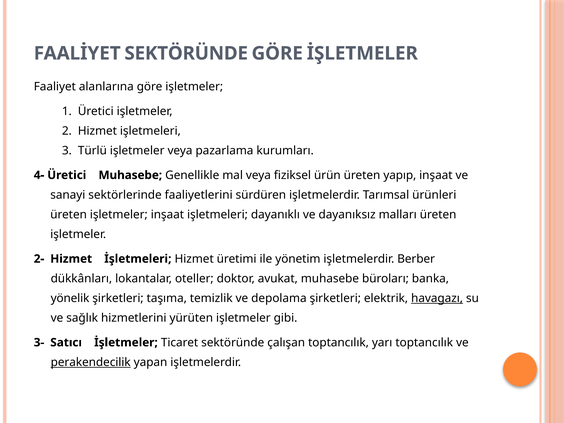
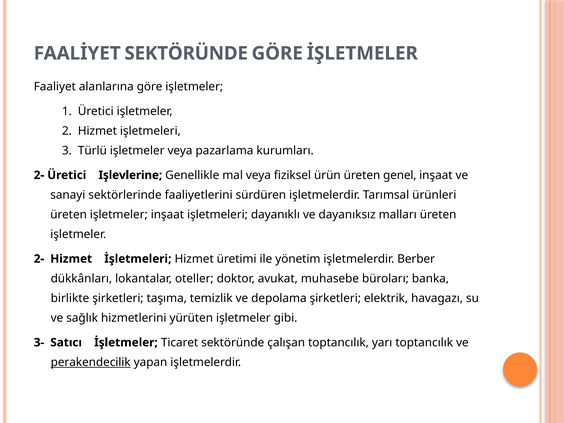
4- at (39, 175): 4- -> 2-
Üretici Muhasebe: Muhasebe -> Işlevlerine
yapıp: yapıp -> genel
yönelik: yönelik -> birlikte
havagazı underline: present -> none
